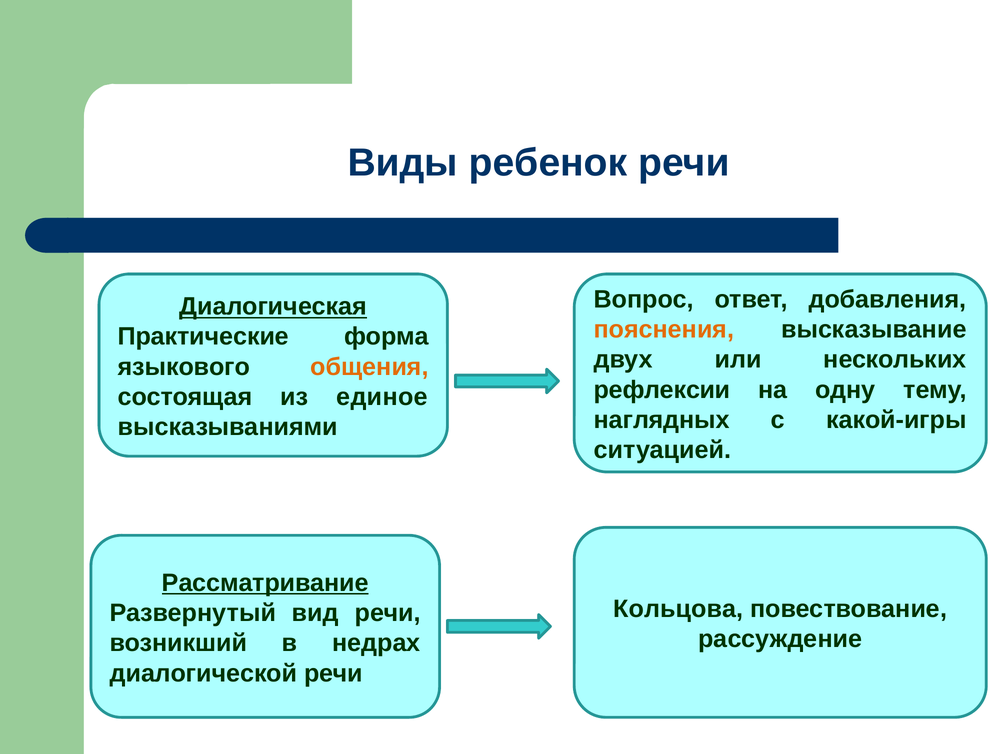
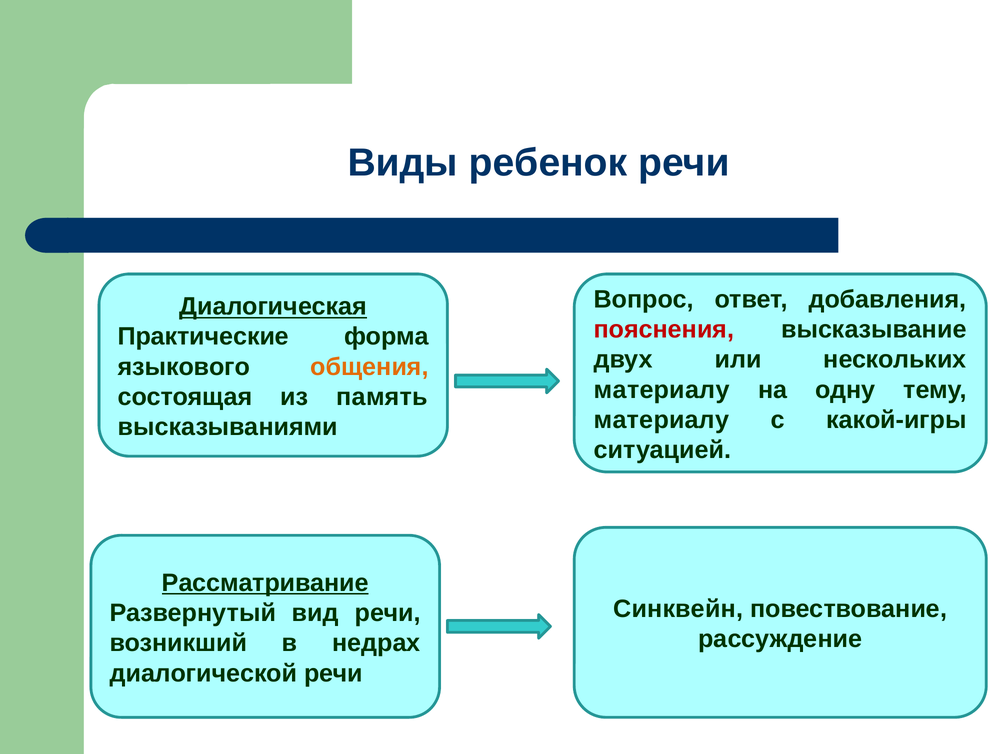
пояснения colour: orange -> red
рефлексии at (662, 390): рефлексии -> материалу
единое: единое -> память
наглядных at (662, 420): наглядных -> материалу
Кольцова: Кольцова -> Синквейн
